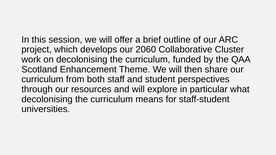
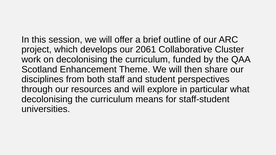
2060: 2060 -> 2061
curriculum at (42, 79): curriculum -> disciplines
